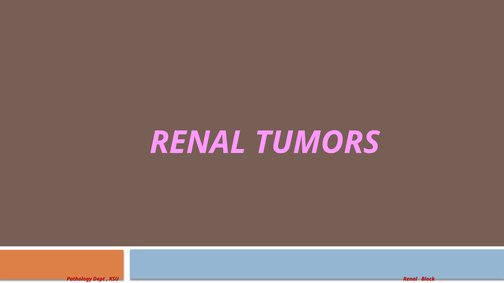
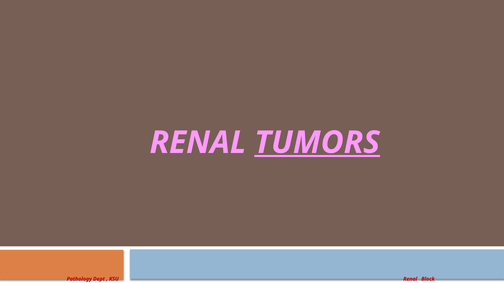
TUMORS underline: none -> present
